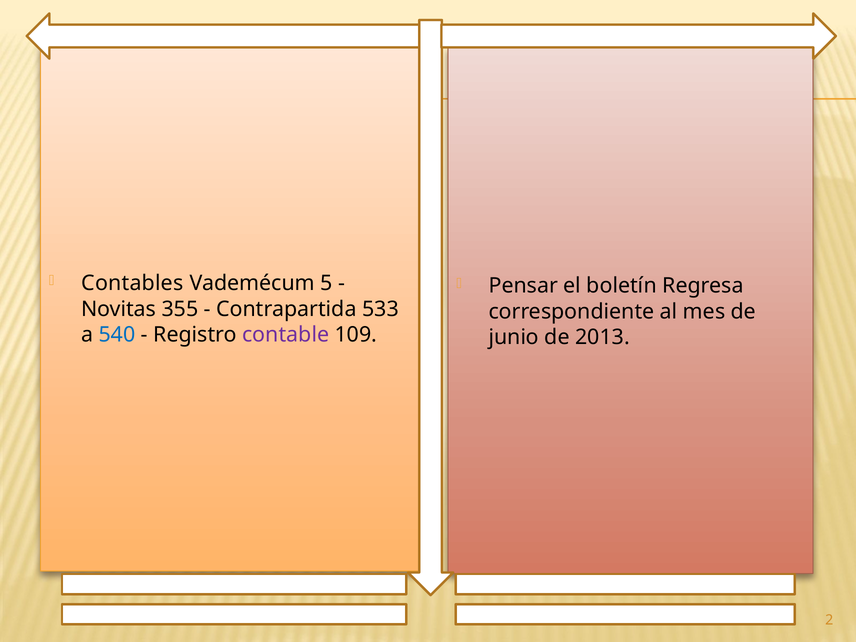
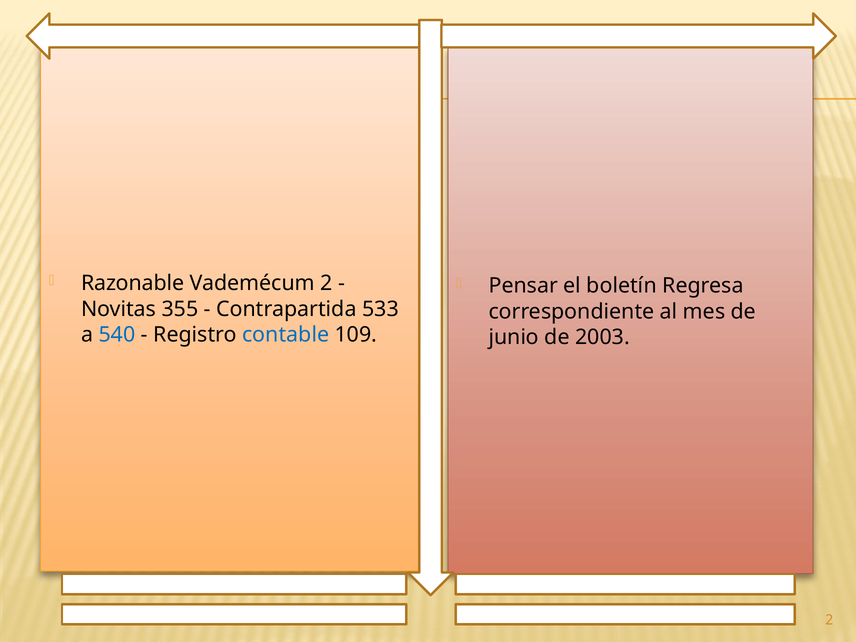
Contables: Contables -> Razonable
Vademécum 5: 5 -> 2
contable colour: purple -> blue
2013: 2013 -> 2003
